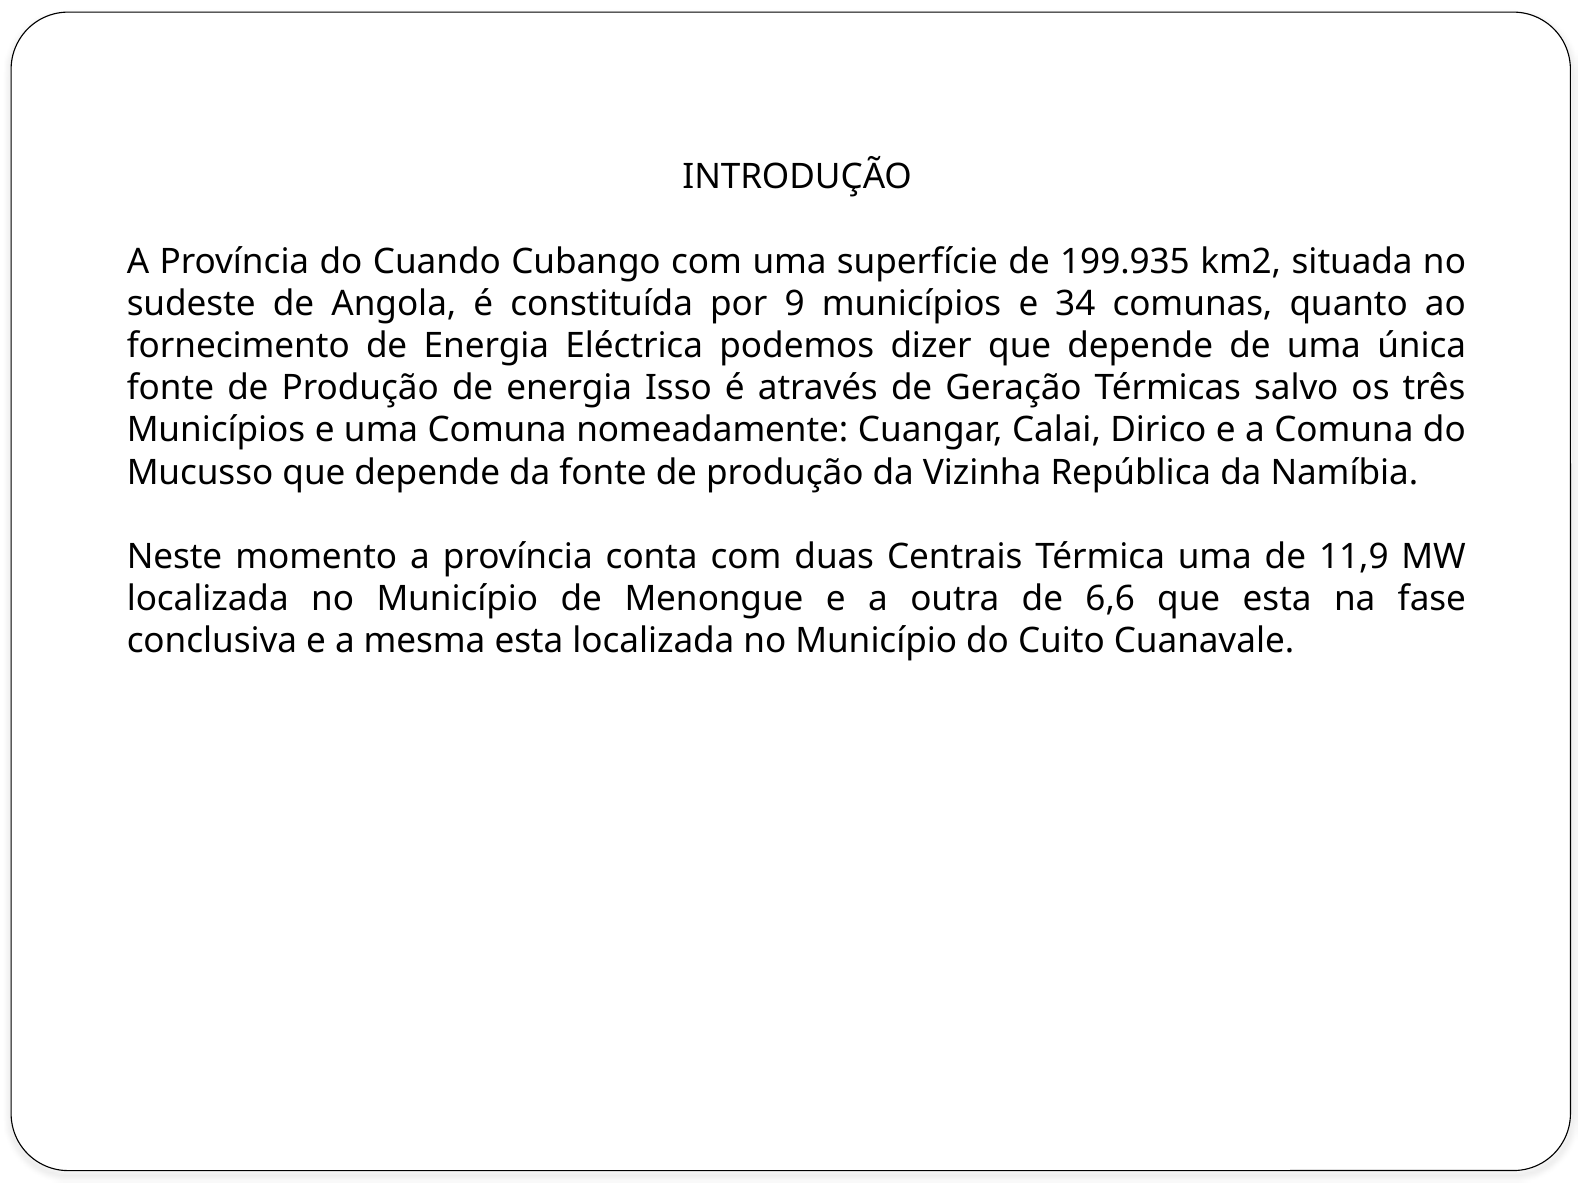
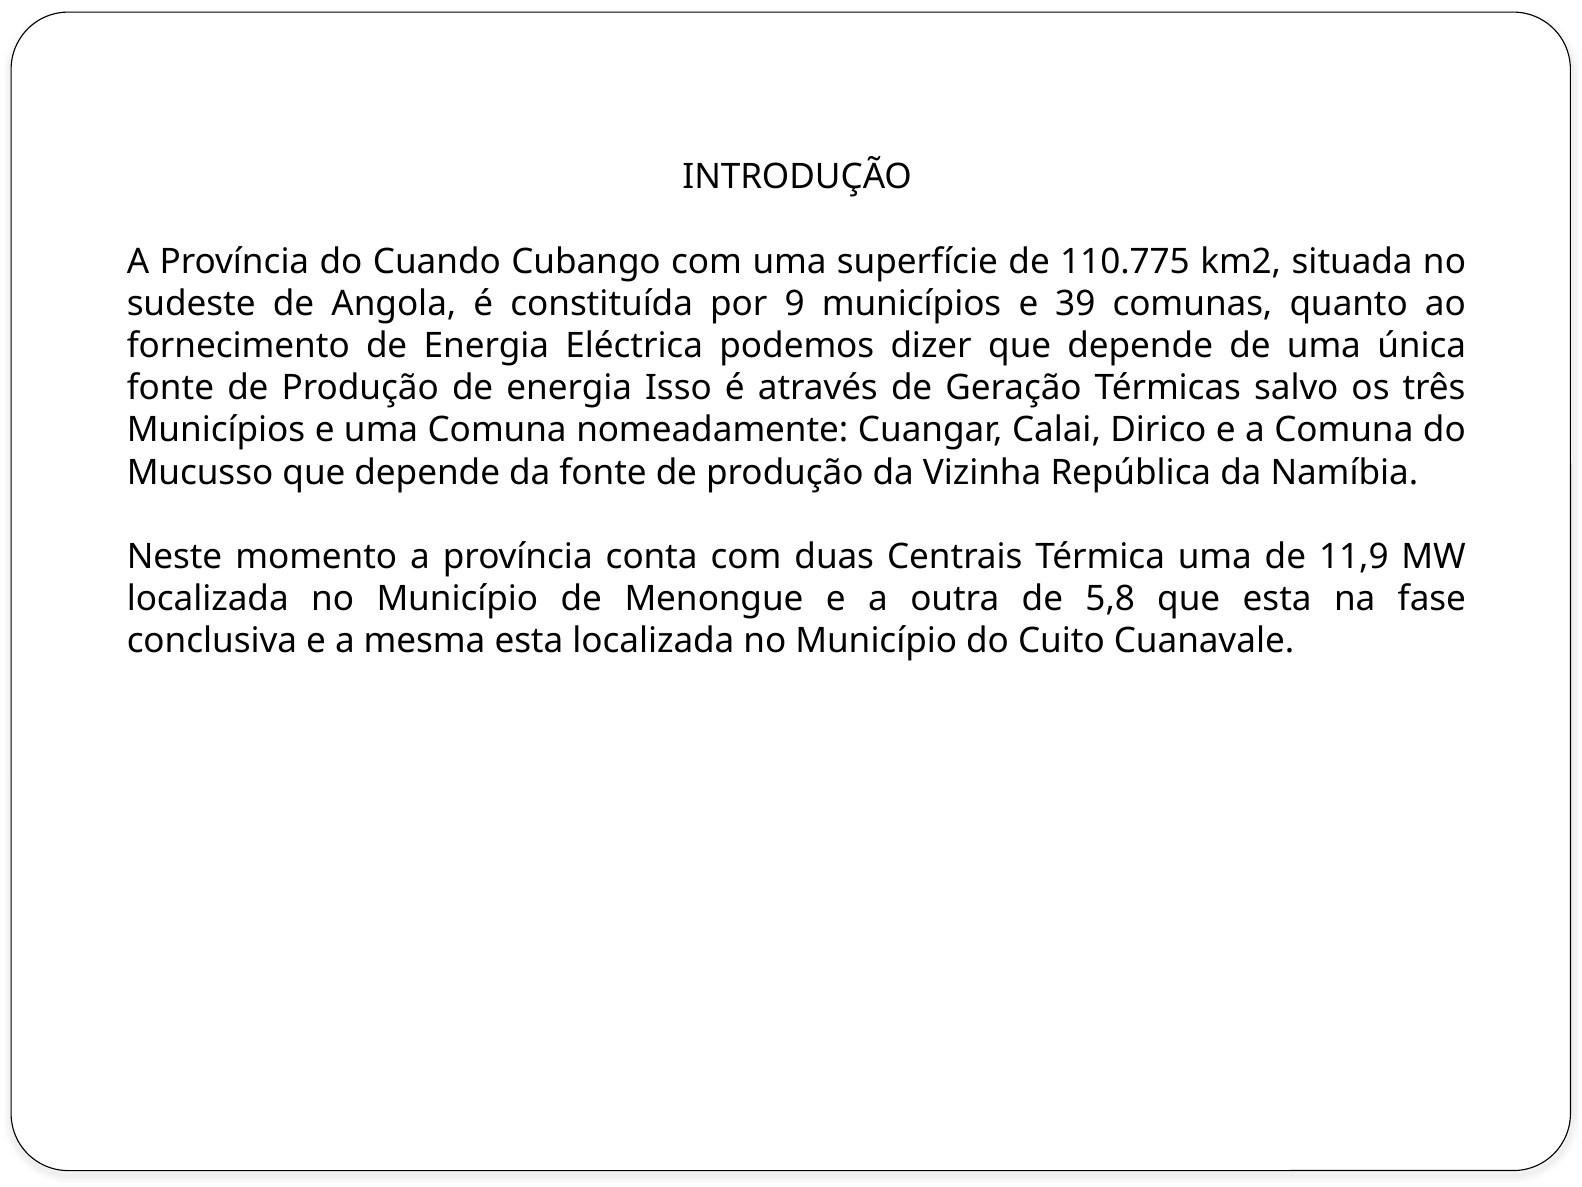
199.935: 199.935 -> 110.775
34: 34 -> 39
6,6: 6,6 -> 5,8
